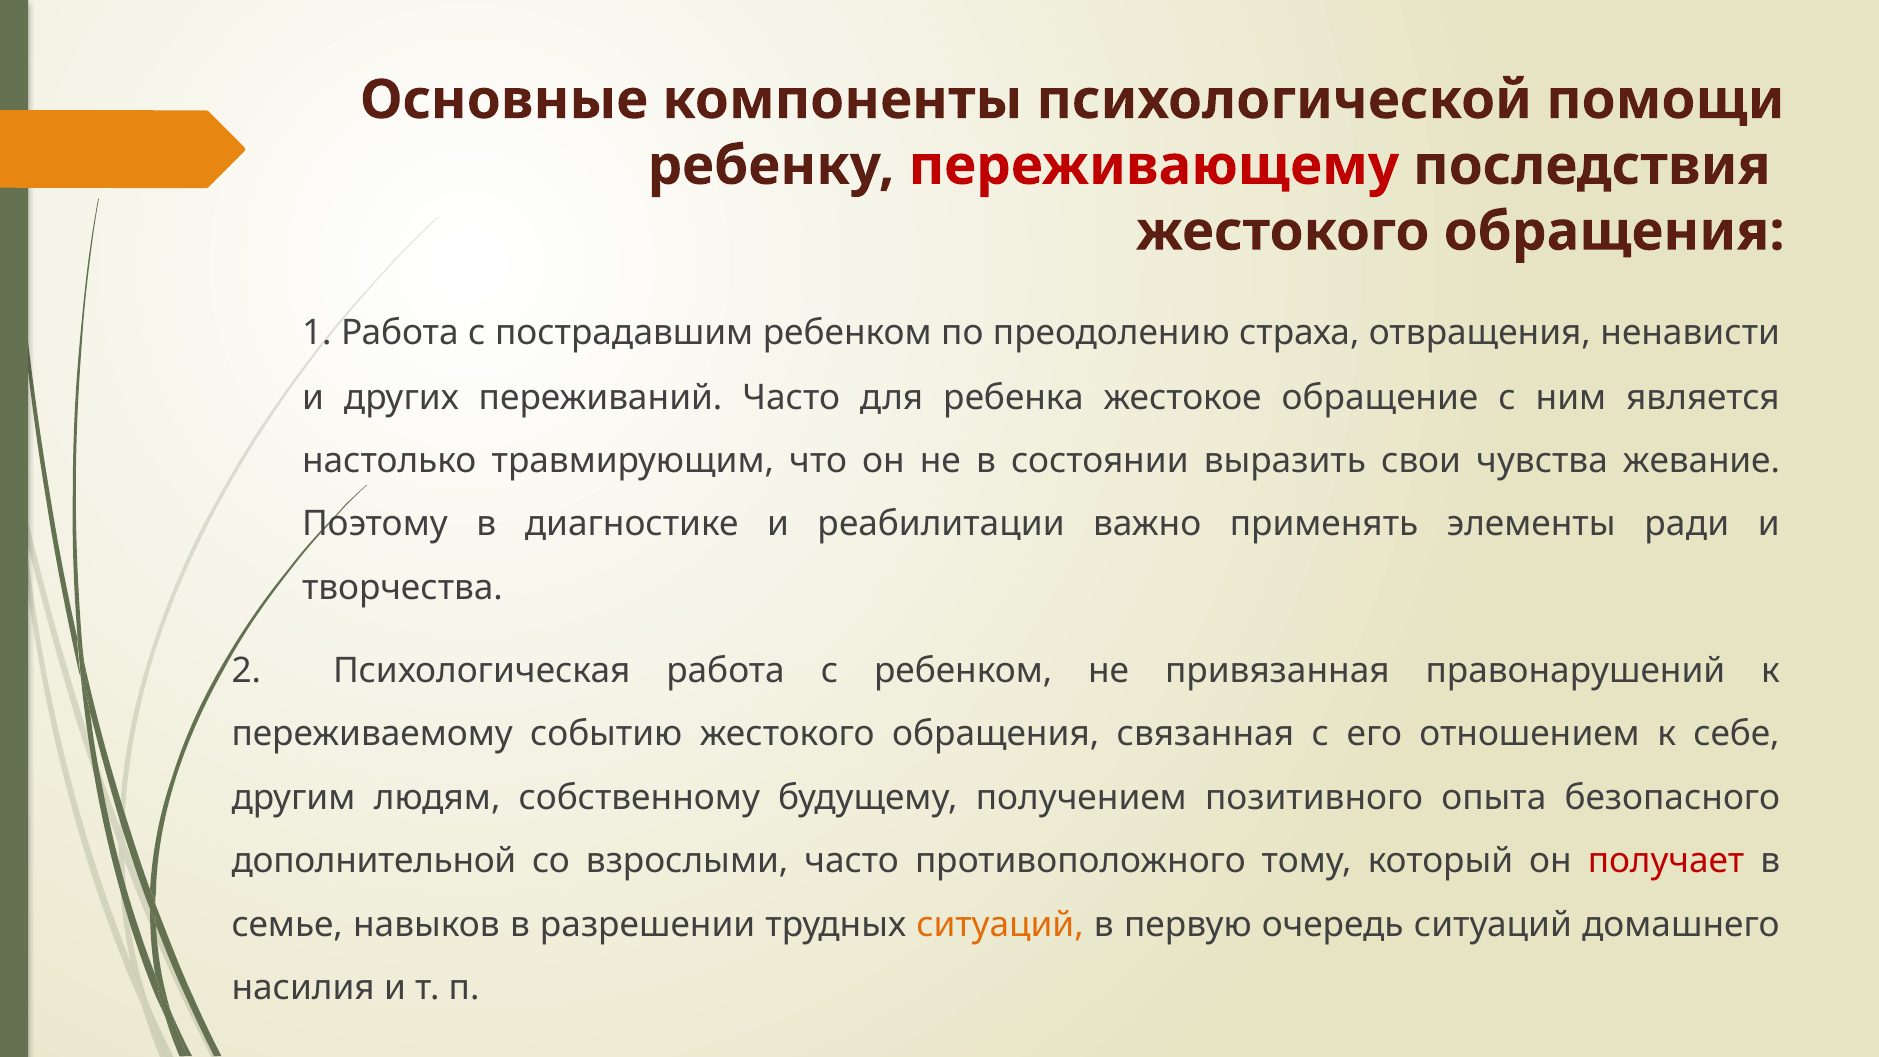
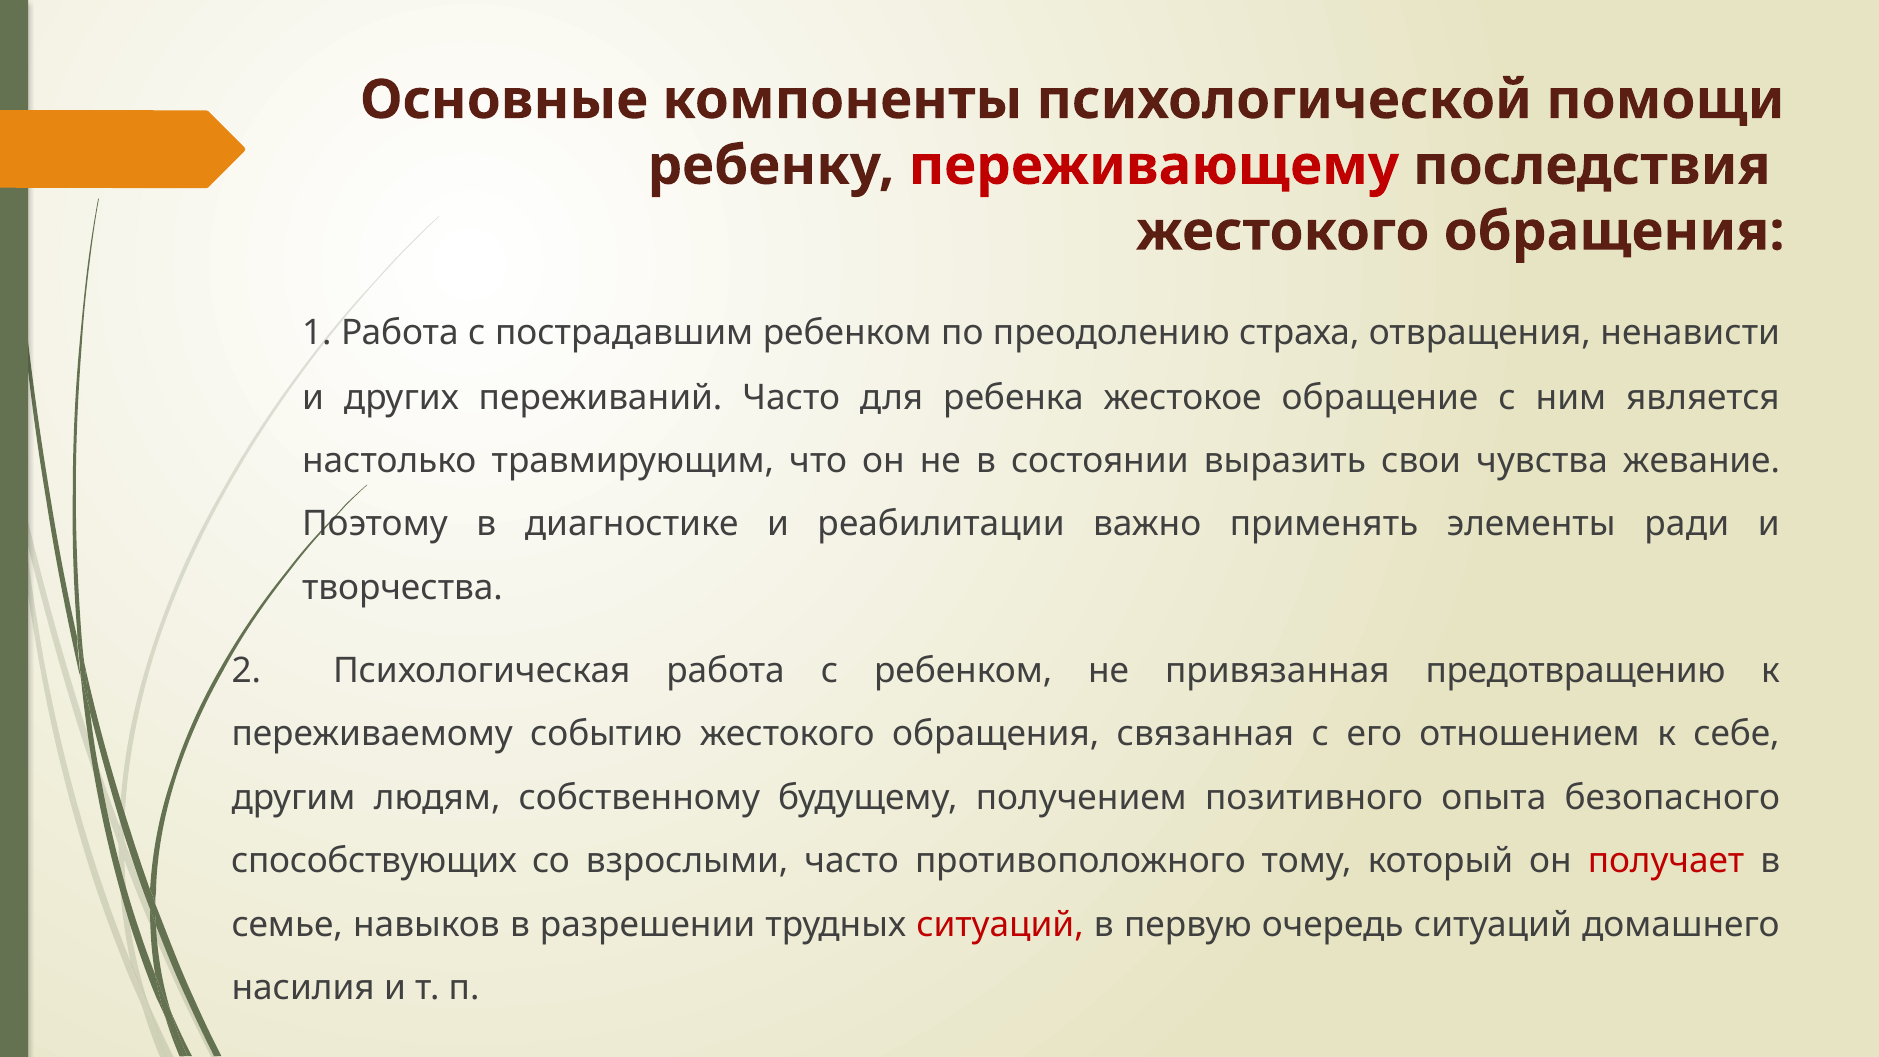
правонарушений: правонарушений -> предотвращению
дополнительной: дополнительной -> способствующих
ситуаций at (1000, 924) colour: orange -> red
